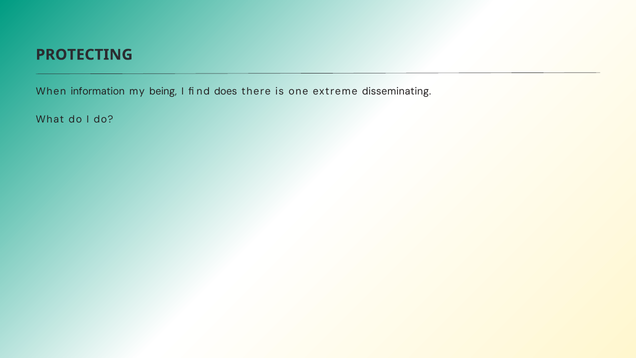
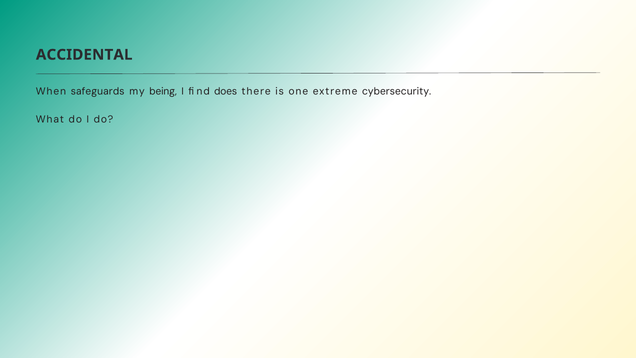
PROTECTING: PROTECTING -> ACCIDENTAL
information: information -> safeguards
disseminating: disseminating -> cybersecurity
